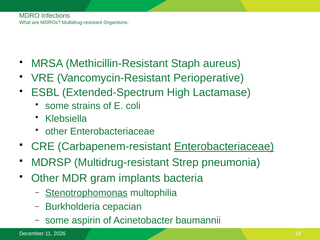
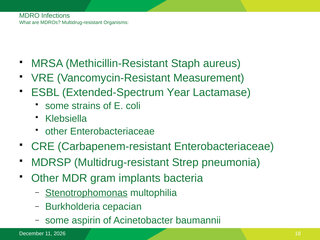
Perioperative: Perioperative -> Measurement
High: High -> Year
Enterobacteriaceae at (224, 147) underline: present -> none
